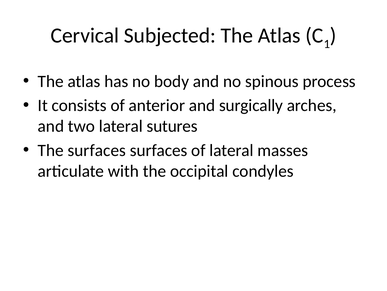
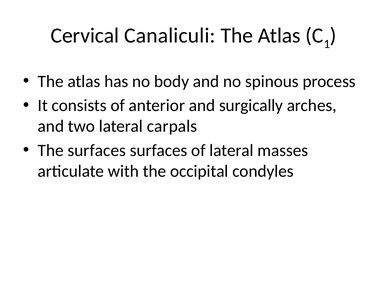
Subjected: Subjected -> Canaliculi
sutures: sutures -> carpals
